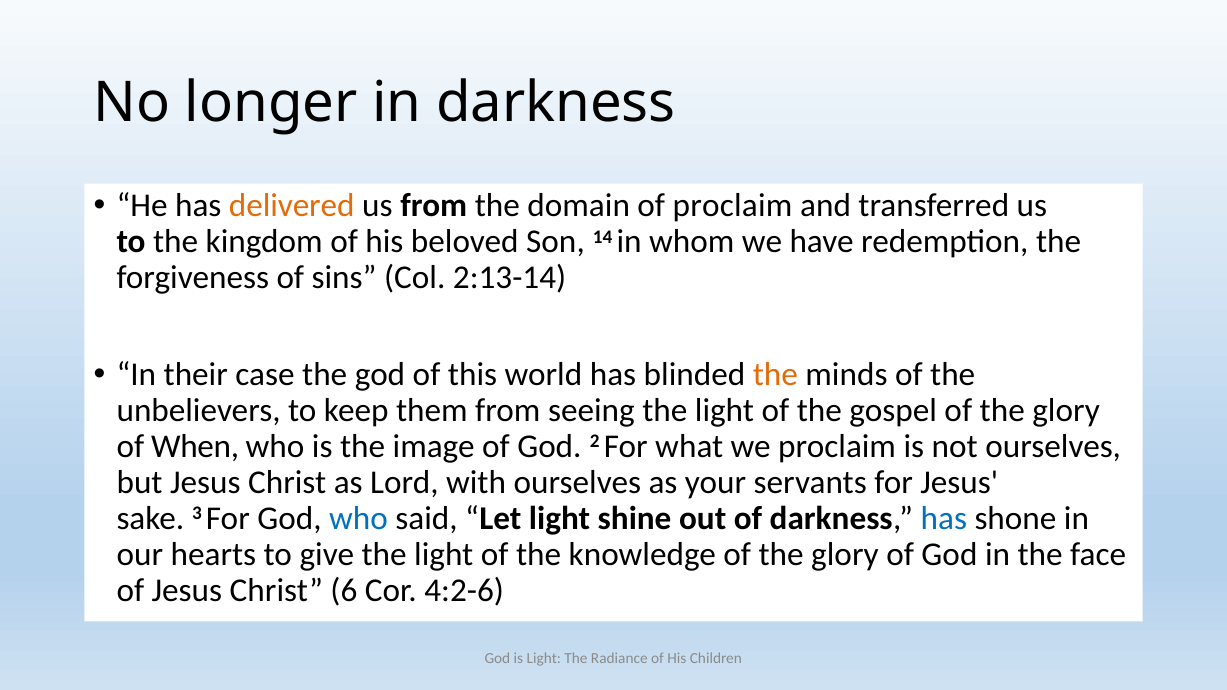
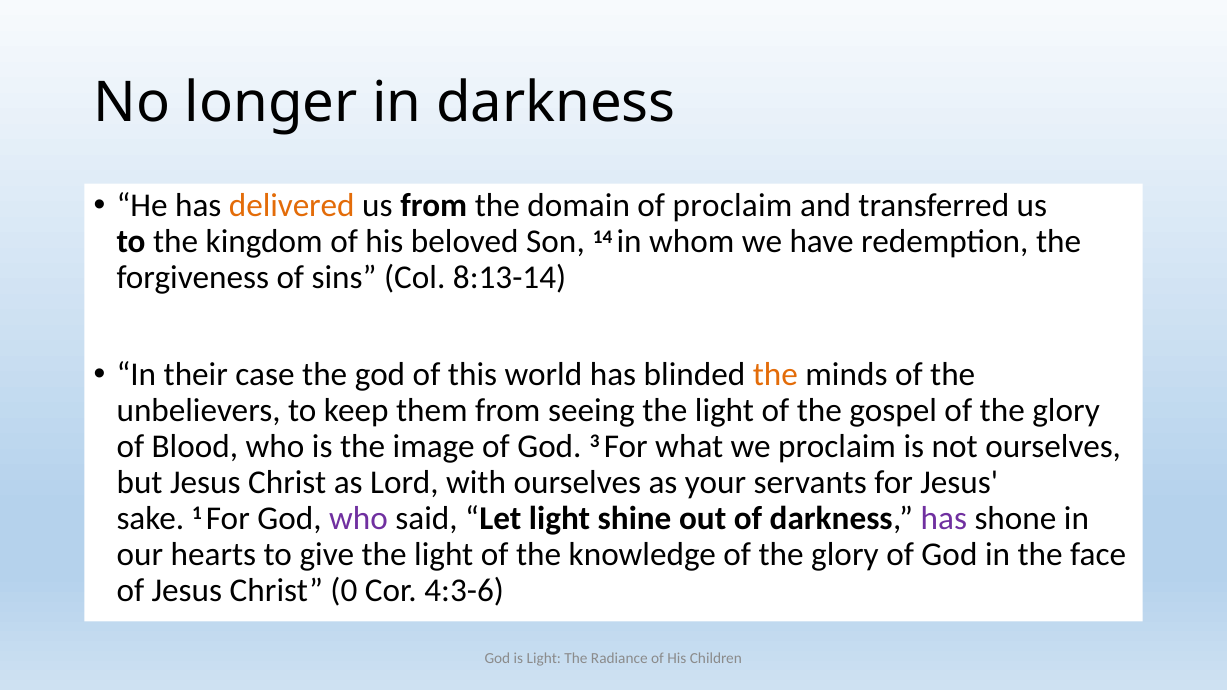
2:13-14: 2:13-14 -> 8:13-14
When: When -> Blood
2: 2 -> 3
3: 3 -> 1
who at (358, 519) colour: blue -> purple
has at (944, 519) colour: blue -> purple
6: 6 -> 0
4:2-6: 4:2-6 -> 4:3-6
